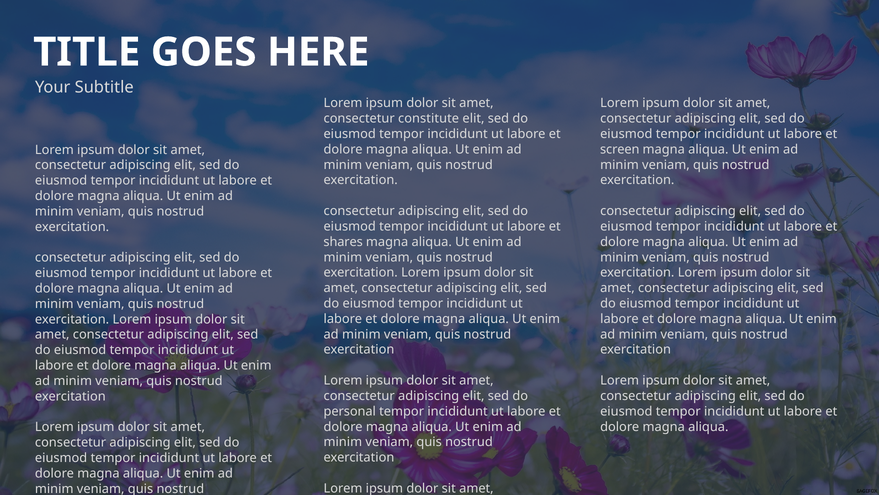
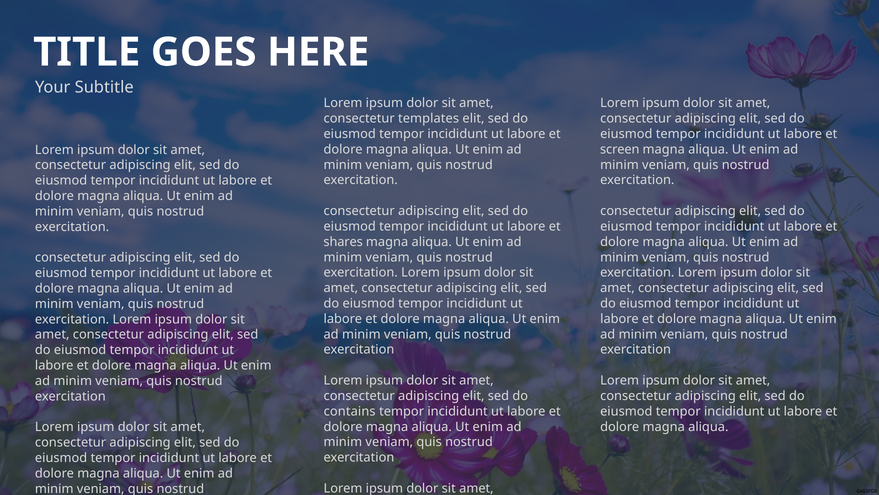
constitute: constitute -> templates
personal: personal -> contains
